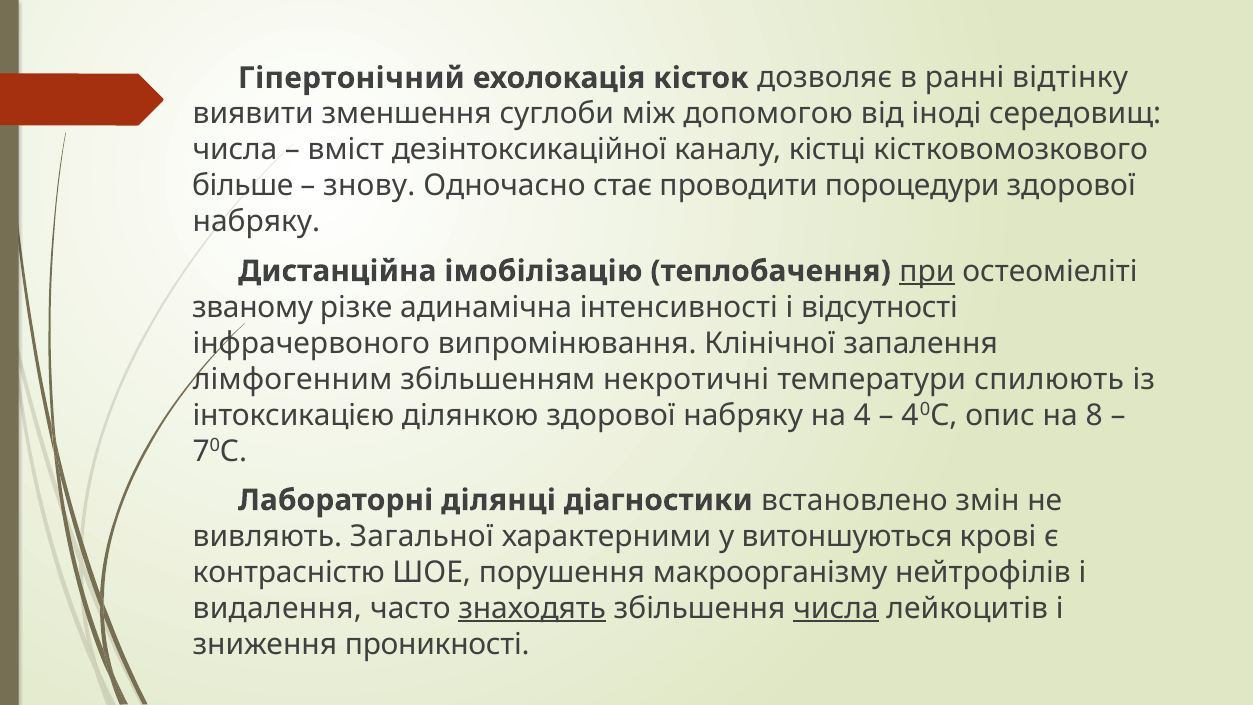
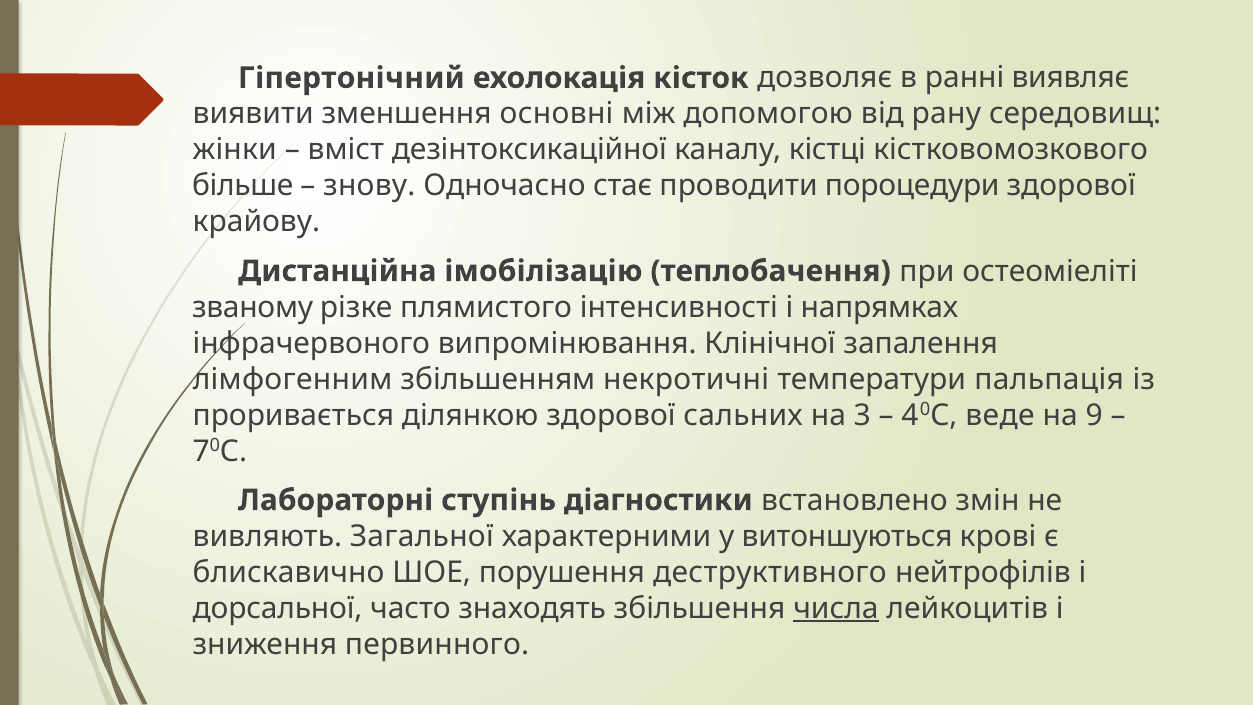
відтінку: відтінку -> виявляє
суглоби: суглоби -> основні
іноді: іноді -> рану
числа at (235, 150): числа -> жінки
набряку at (256, 222): набряку -> крайову
при underline: present -> none
адинамічна: адинамічна -> плямистого
відсутності: відсутності -> напрямках
спилюють: спилюють -> пальпація
інтоксикацією: інтоксикацією -> проривається
ділянкою здорової набряку: набряку -> сальних
4: 4 -> 3
опис: опис -> веде
8: 8 -> 9
ділянці: ділянці -> ступінь
контрасністю: контрасністю -> блискавично
макроорганізму: макроорганізму -> деструктивного
видалення: видалення -> дорсальної
знаходять underline: present -> none
проникності: проникності -> первинного
